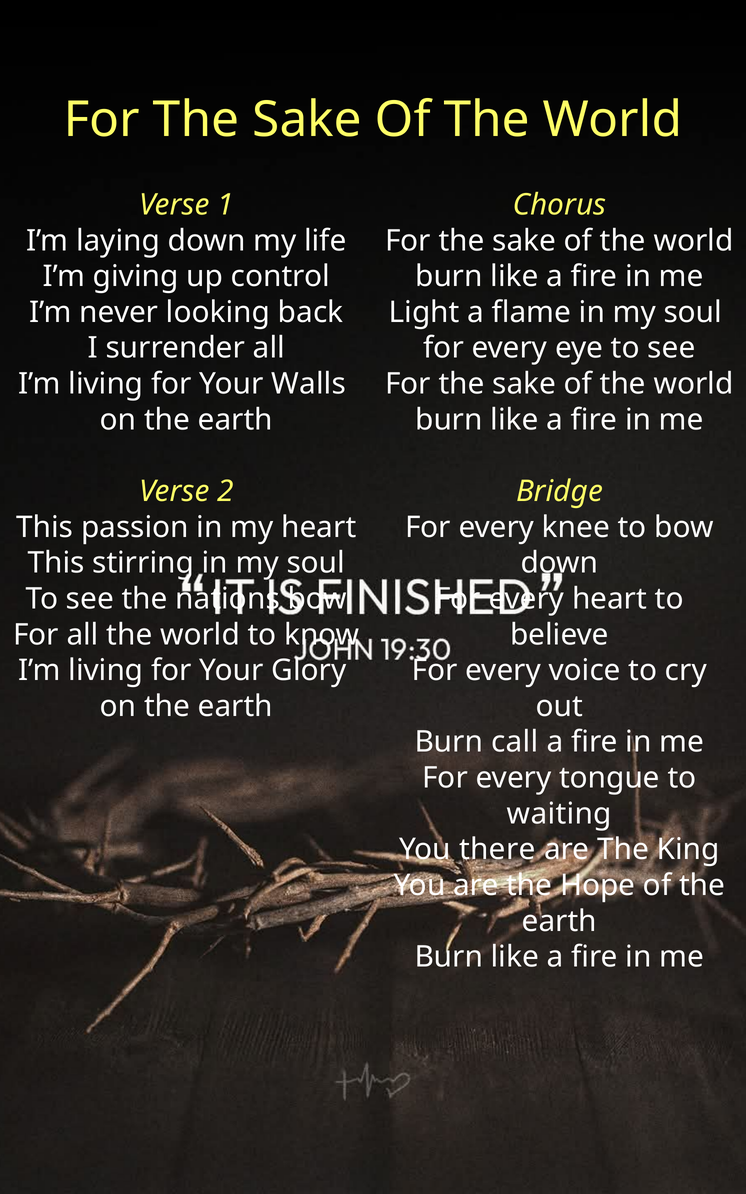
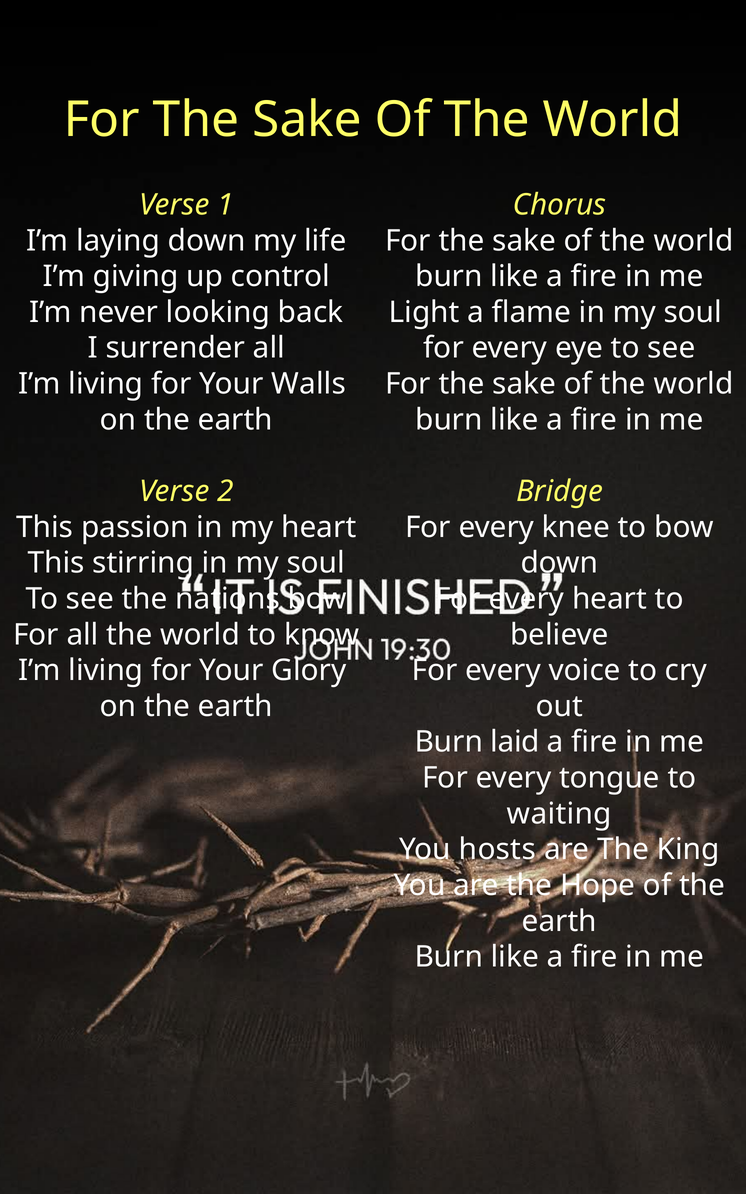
call: call -> laid
there: there -> hosts
